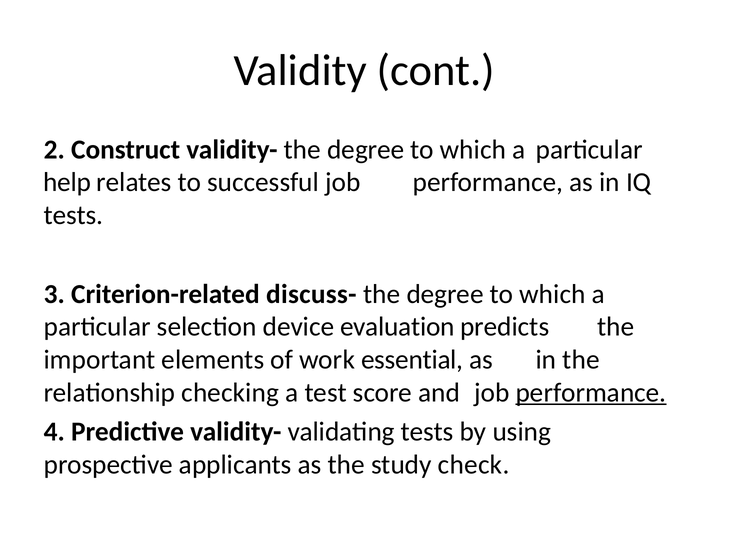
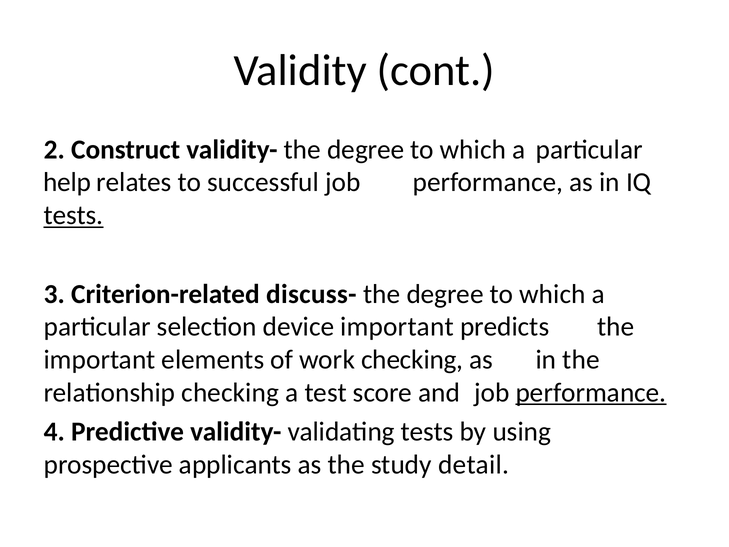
tests at (74, 215) underline: none -> present
device evaluation: evaluation -> important
work essential: essential -> checking
check: check -> detail
